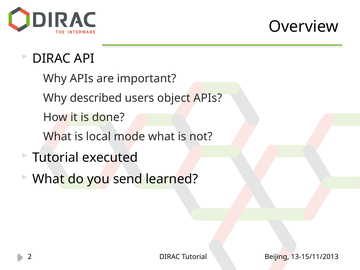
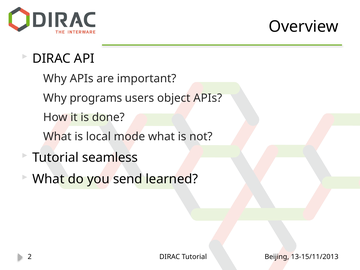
described: described -> programs
executed: executed -> seamless
